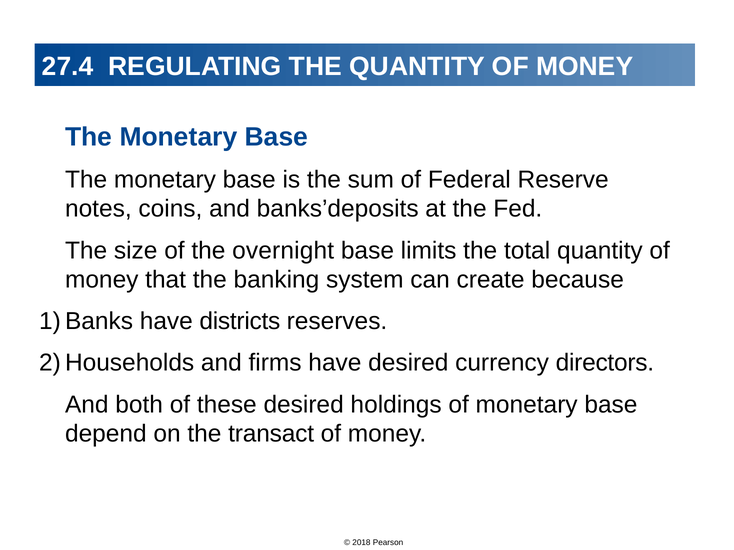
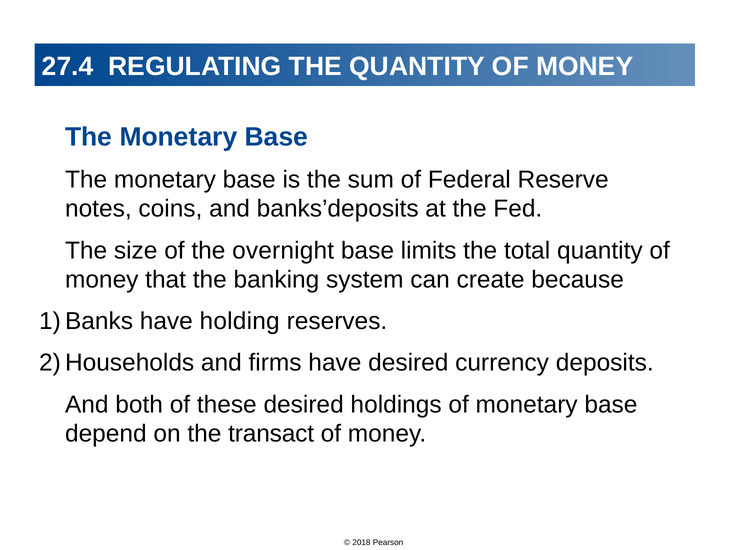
districts: districts -> holding
directors: directors -> deposits
